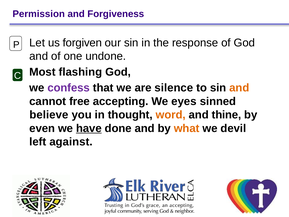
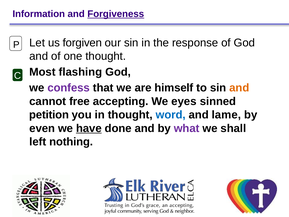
Permission: Permission -> Information
Forgiveness underline: none -> present
one undone: undone -> thought
silence: silence -> himself
believe: believe -> petition
word colour: orange -> blue
thine: thine -> lame
what colour: orange -> purple
devil: devil -> shall
against: against -> nothing
